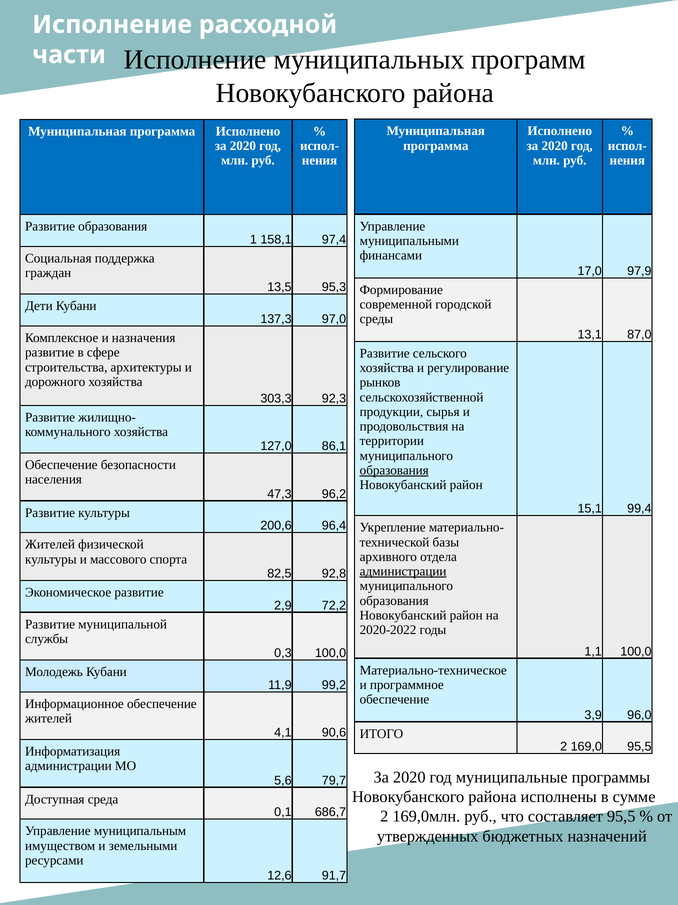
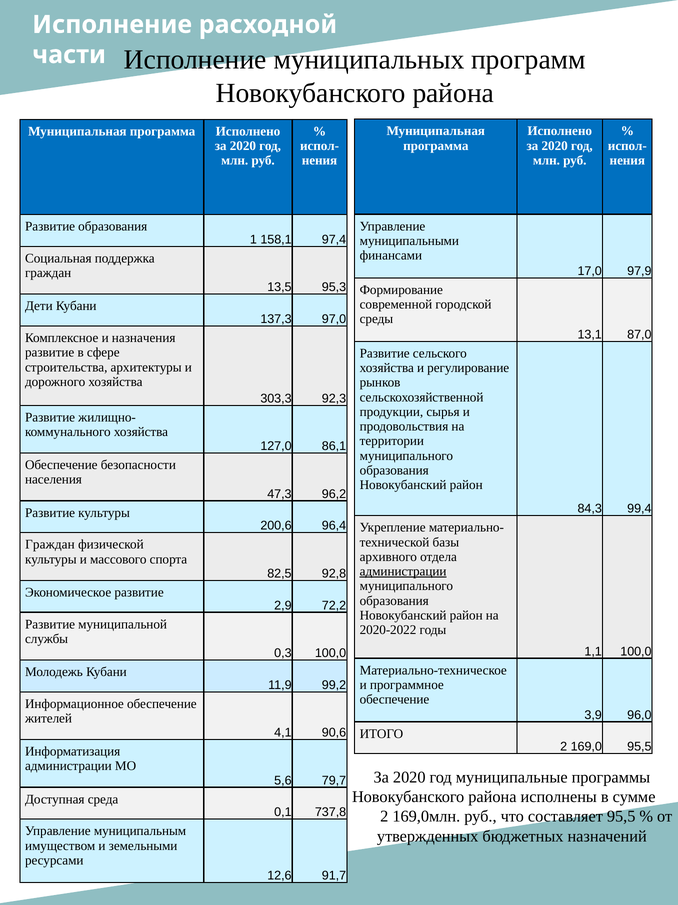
образования at (394, 470) underline: present -> none
15,1: 15,1 -> 84,3
Жителей at (50, 544): Жителей -> Граждан
686,7: 686,7 -> 737,8
